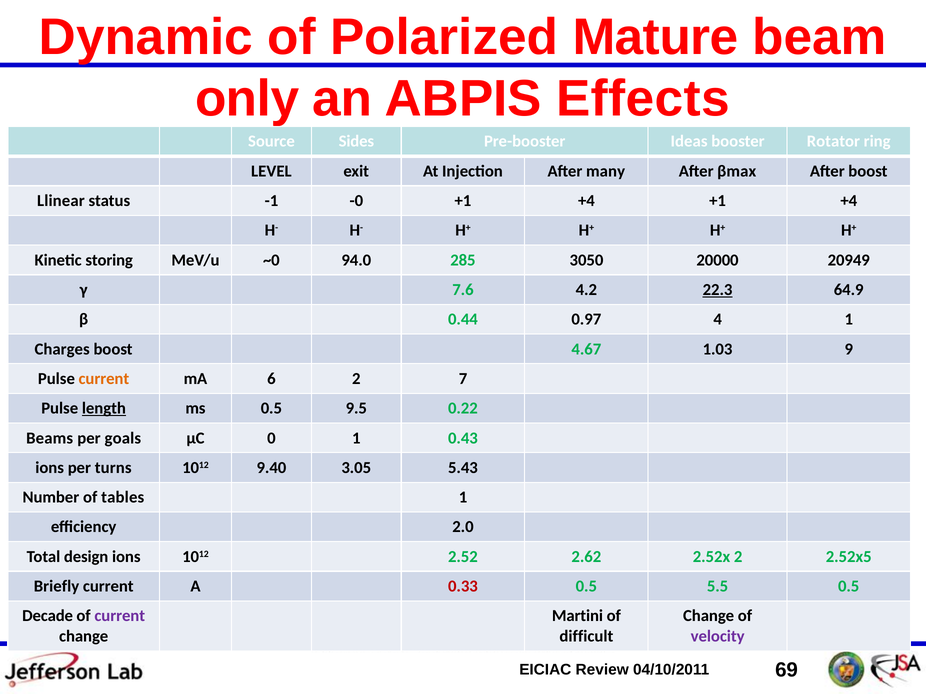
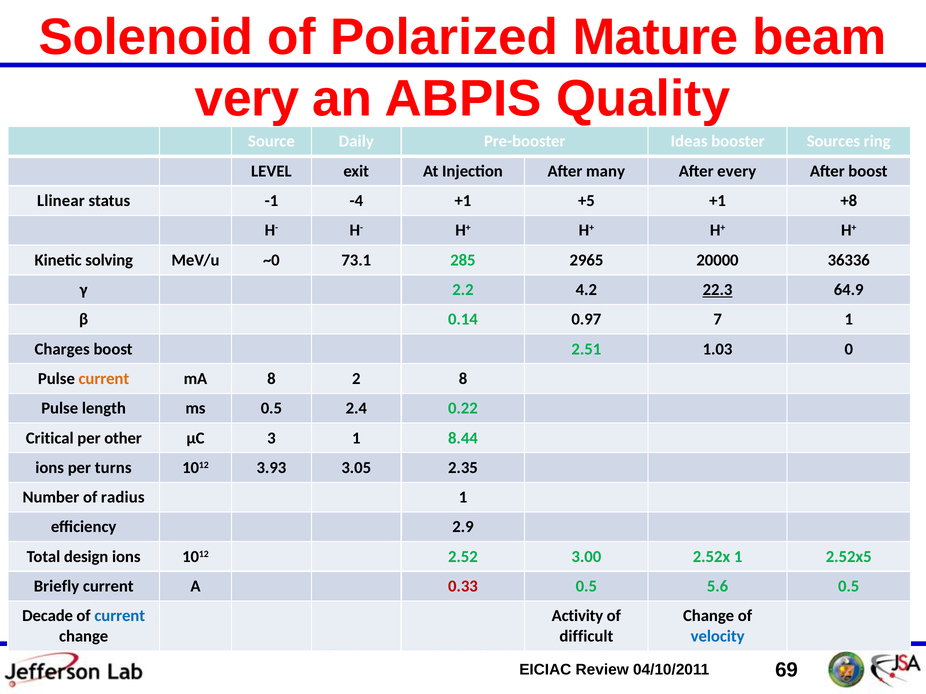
Dynamic: Dynamic -> Solenoid
only: only -> very
Effects: Effects -> Quality
Sides: Sides -> Daily
Rotator: Rotator -> Sources
βmax: βmax -> every
-0: -0 -> -4
+4 at (586, 201): +4 -> +5
+4 at (849, 201): +4 -> +8
storing: storing -> solving
94.0: 94.0 -> 73.1
3050: 3050 -> 2965
20949: 20949 -> 36336
7.6: 7.6 -> 2.2
0.44: 0.44 -> 0.14
4: 4 -> 7
4.67: 4.67 -> 2.51
9: 9 -> 0
mA 6: 6 -> 8
2 7: 7 -> 8
length underline: present -> none
9.5: 9.5 -> 2.4
Beams: Beams -> Critical
goals: goals -> other
0: 0 -> 3
0.43: 0.43 -> 8.44
9.40: 9.40 -> 3.93
5.43: 5.43 -> 2.35
tables: tables -> radius
2.0: 2.0 -> 2.9
2.62: 2.62 -> 3.00
2.52x 2: 2 -> 1
5.5: 5.5 -> 5.6
current at (120, 616) colour: purple -> blue
Martini: Martini -> Activity
velocity colour: purple -> blue
